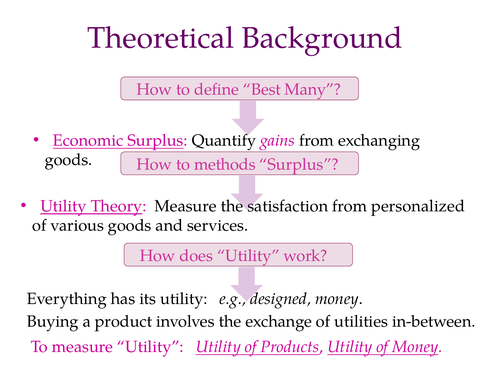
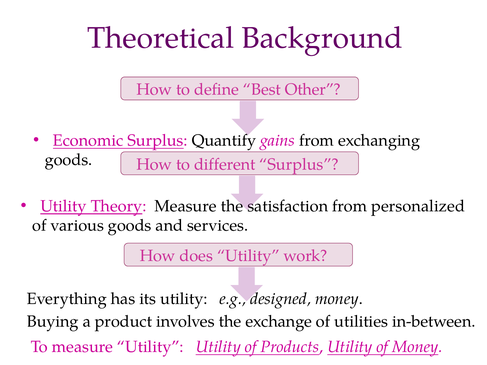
Many: Many -> Other
methods: methods -> different
